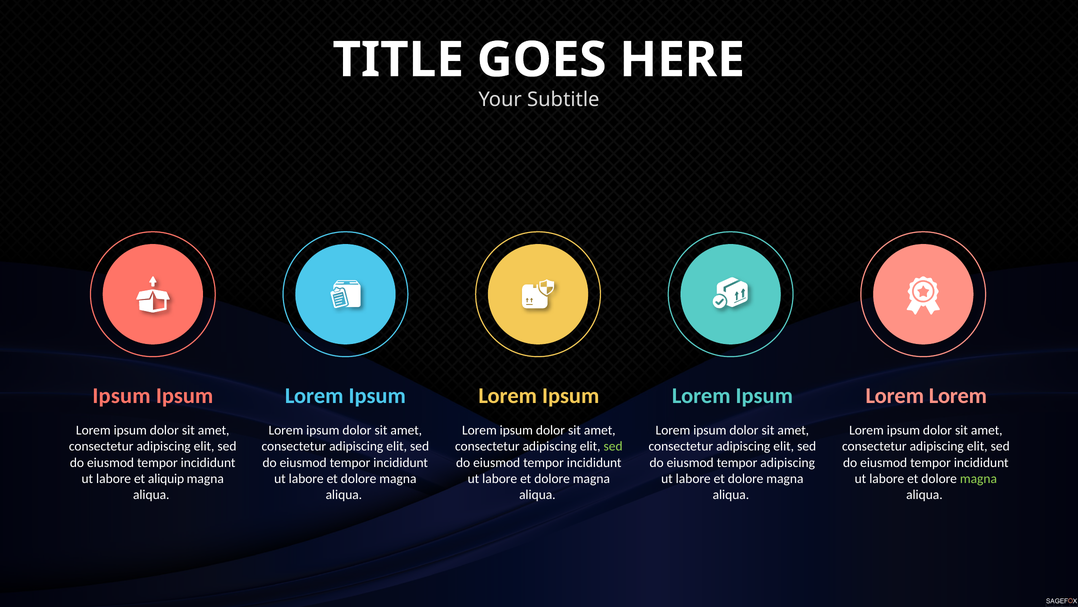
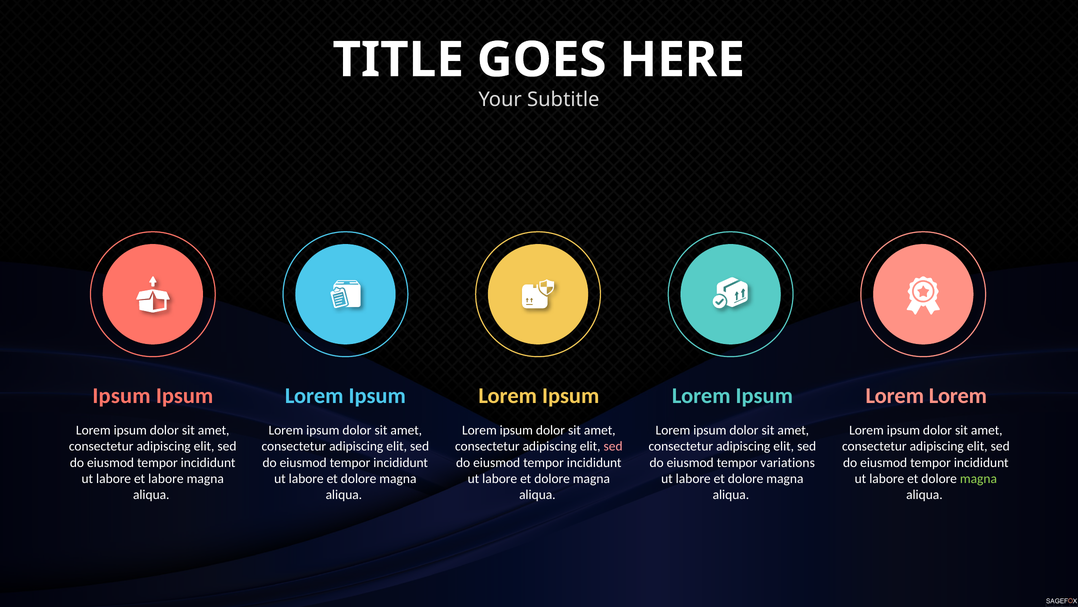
sed at (613, 446) colour: light green -> pink
tempor adipiscing: adipiscing -> variations
et aliquip: aliquip -> labore
